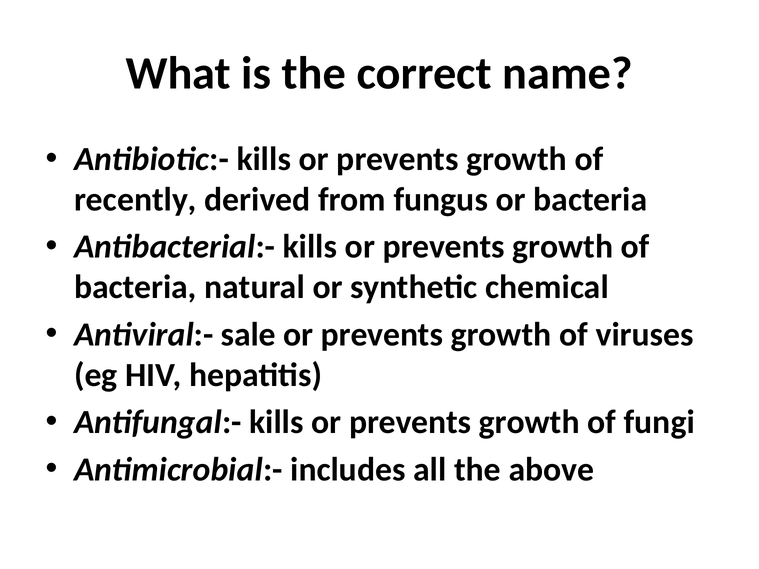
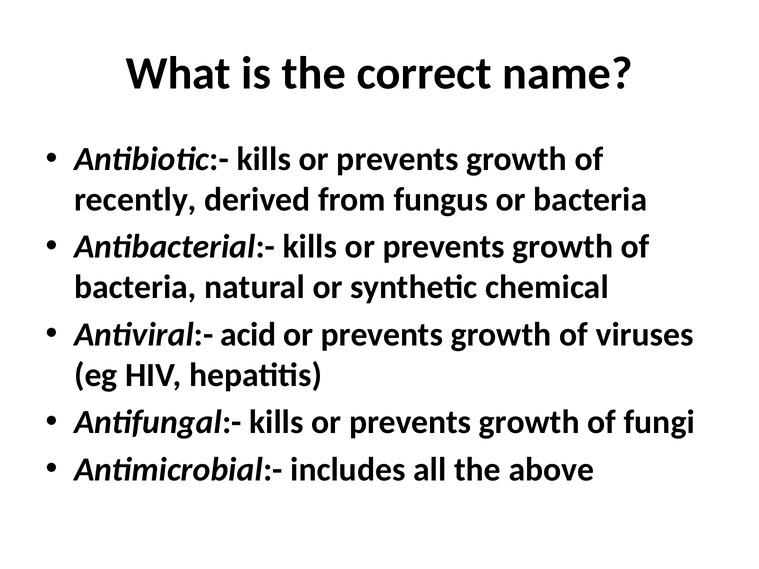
sale: sale -> acid
